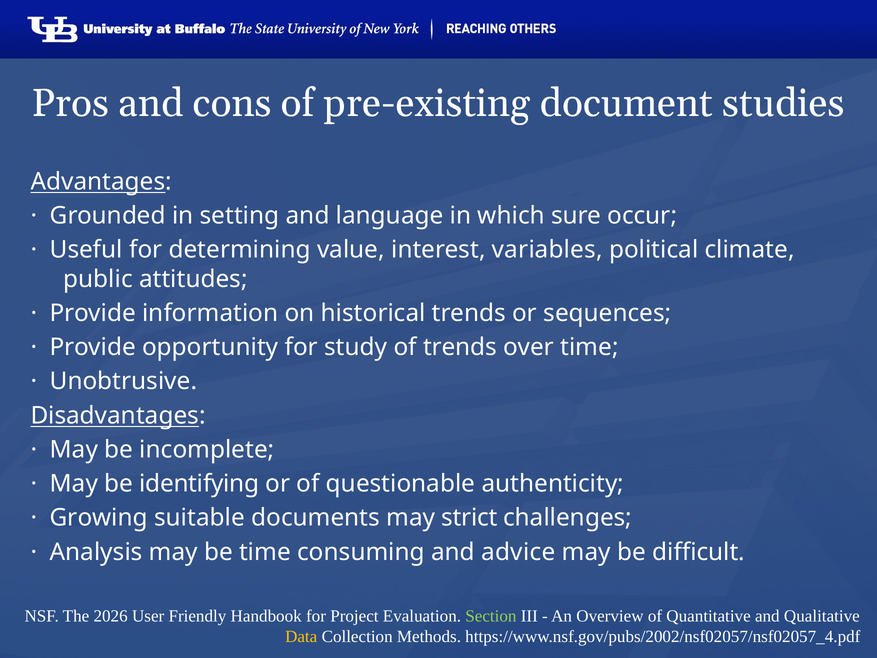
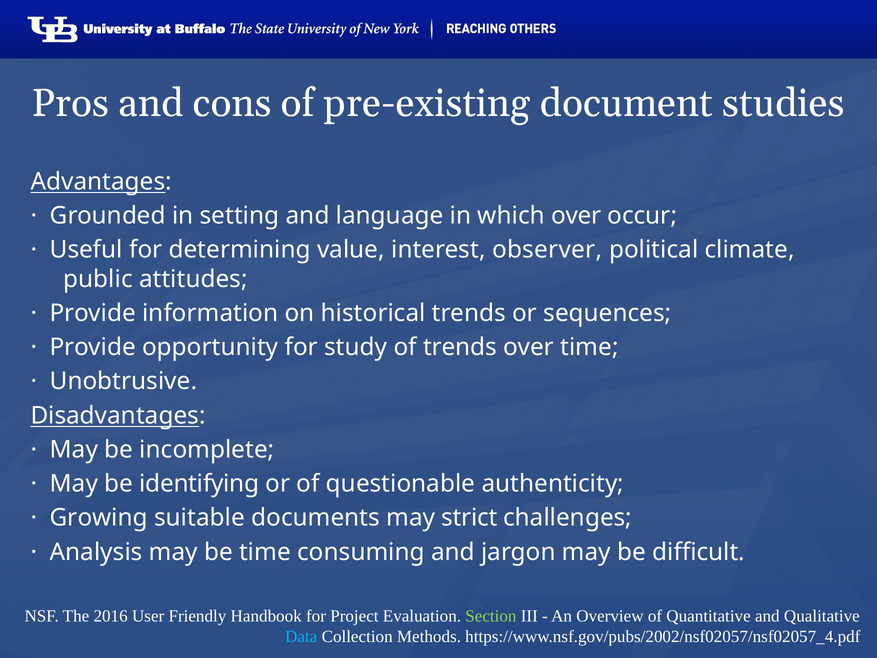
which sure: sure -> over
variables: variables -> observer
advice: advice -> jargon
2026: 2026 -> 2016
Data colour: yellow -> light blue
